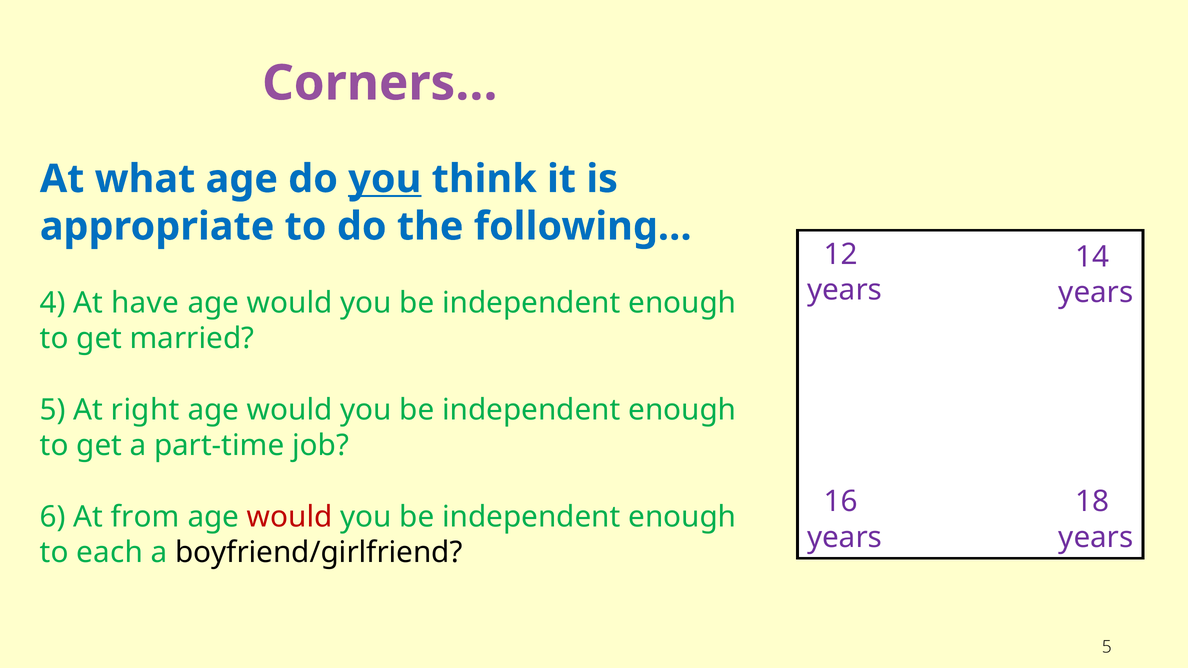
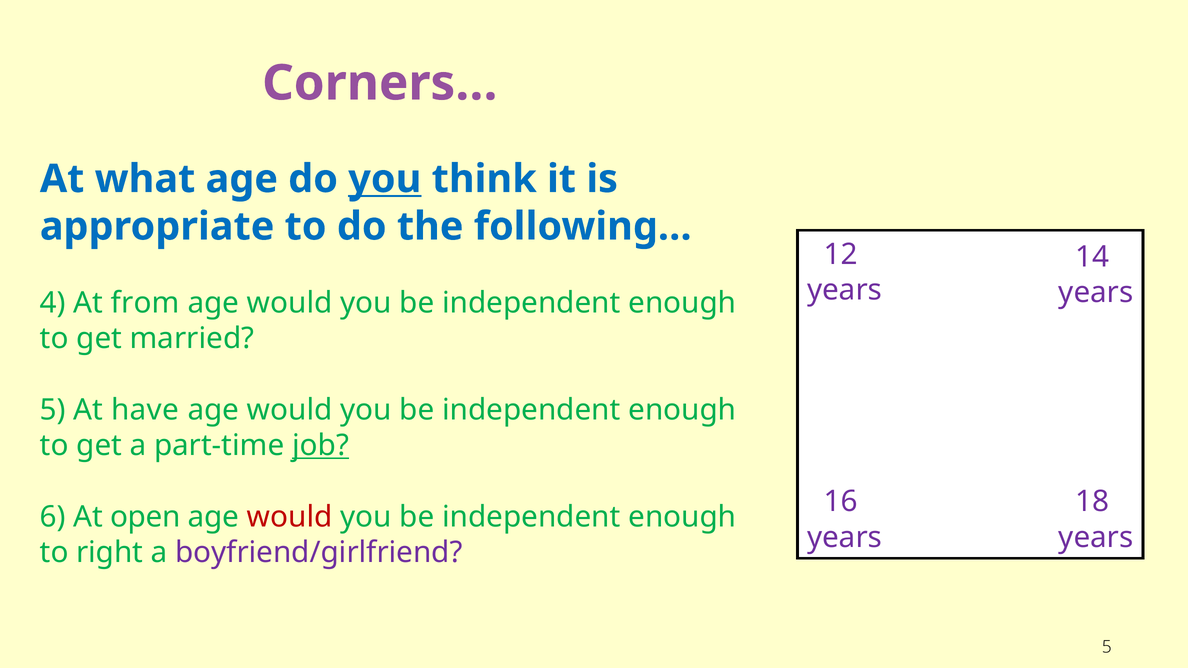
have: have -> from
right: right -> have
job underline: none -> present
from: from -> open
each: each -> right
boyfriend/girlfriend colour: black -> purple
